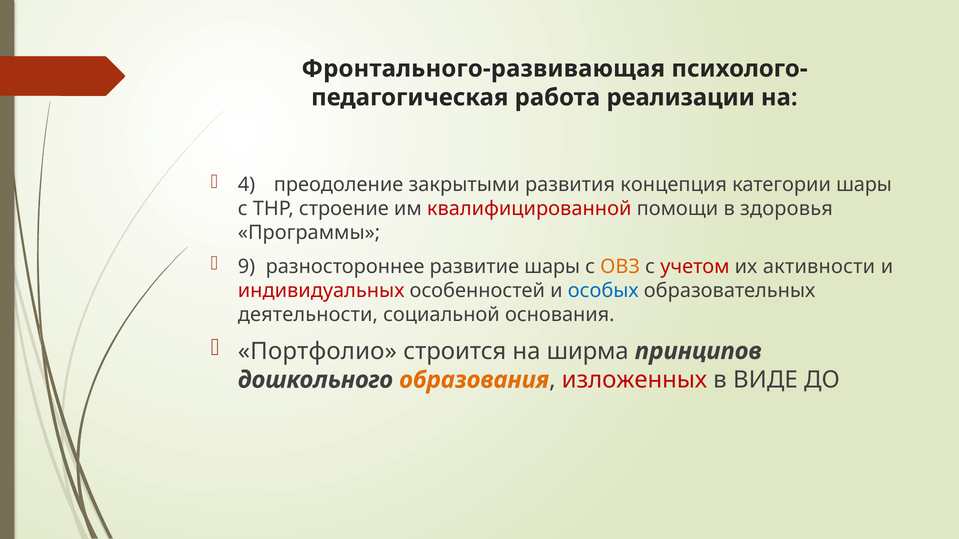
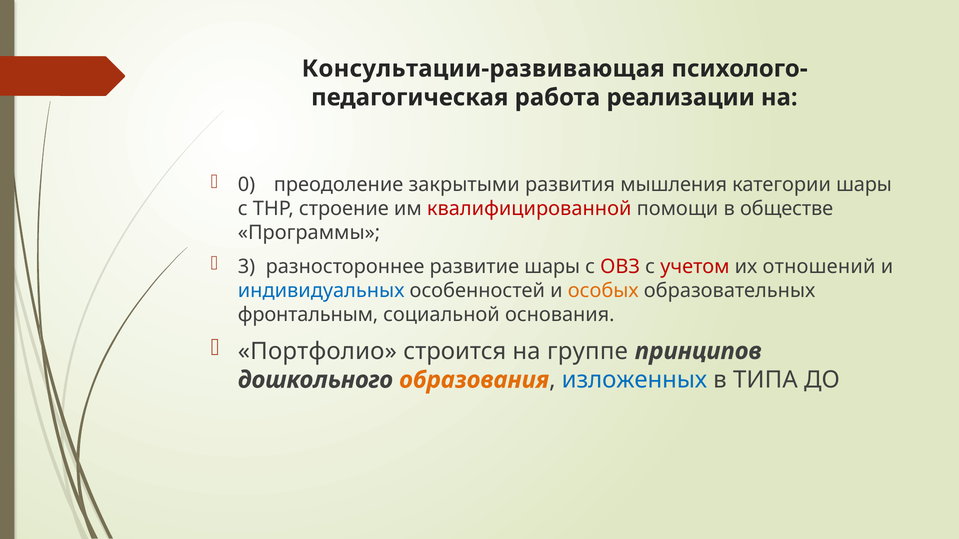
Фронтального-развивающая: Фронтального-развивающая -> Консультации-развивающая
4: 4 -> 0
концепция: концепция -> мышления
здоровья: здоровья -> обществе
9: 9 -> 3
ОВЗ colour: orange -> red
активности: активности -> отношений
индивидуальных colour: red -> blue
особых colour: blue -> orange
деятельности: деятельности -> фронтальным
ширма: ширма -> группе
изложенных colour: red -> blue
ВИДЕ: ВИДЕ -> ТИПА
